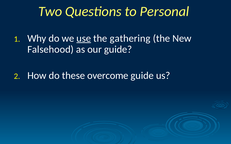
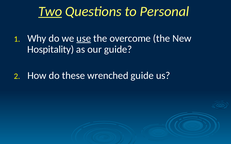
Two underline: none -> present
gathering: gathering -> overcome
Falsehood: Falsehood -> Hospitality
overcome: overcome -> wrenched
